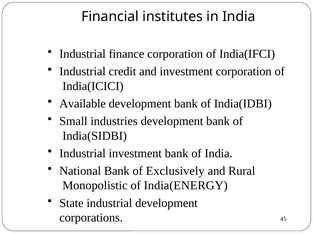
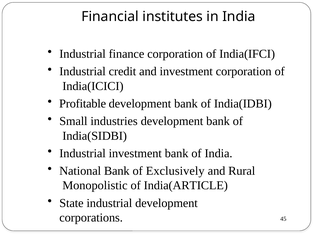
Available: Available -> Profitable
India(ENERGY: India(ENERGY -> India(ARTICLE
